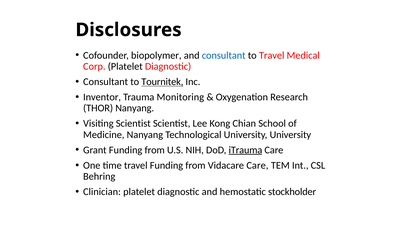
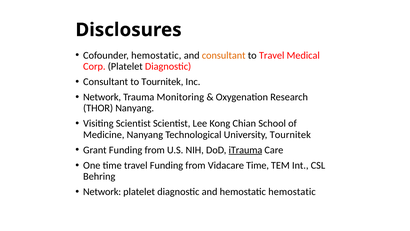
Cofounder biopolymer: biopolymer -> hemostatic
consultant at (224, 55) colour: blue -> orange
Tournitek at (162, 82) underline: present -> none
Inventor at (102, 97): Inventor -> Network
University University: University -> Tournitek
Vidacare Care: Care -> Time
Clinician at (102, 192): Clinician -> Network
hemostatic stockholder: stockholder -> hemostatic
